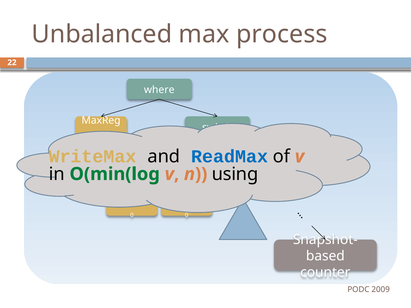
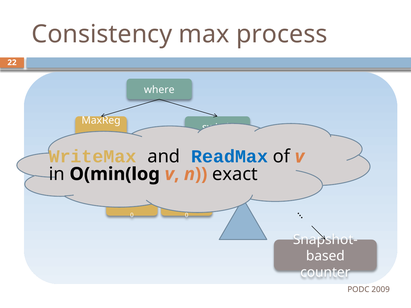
Unbalanced: Unbalanced -> Consistency
O(min(log colour: green -> black
using: using -> exact
